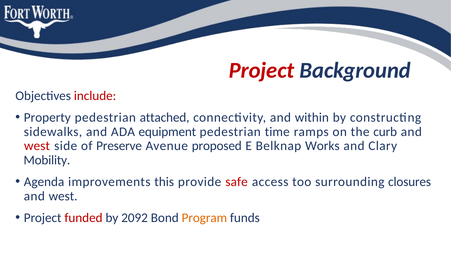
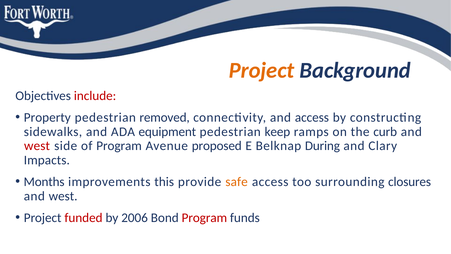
Project at (262, 70) colour: red -> orange
attached: attached -> removed
and within: within -> access
time: time -> keep
of Preserve: Preserve -> Program
Works: Works -> During
Mobility: Mobility -> Impacts
Agenda: Agenda -> Months
safe colour: red -> orange
2092: 2092 -> 2006
Program at (204, 217) colour: orange -> red
